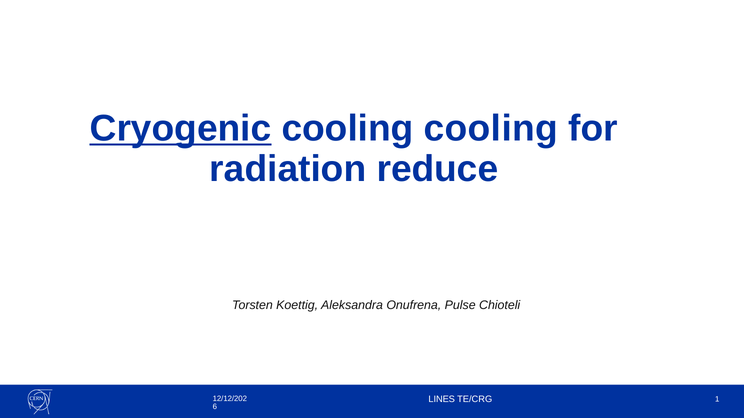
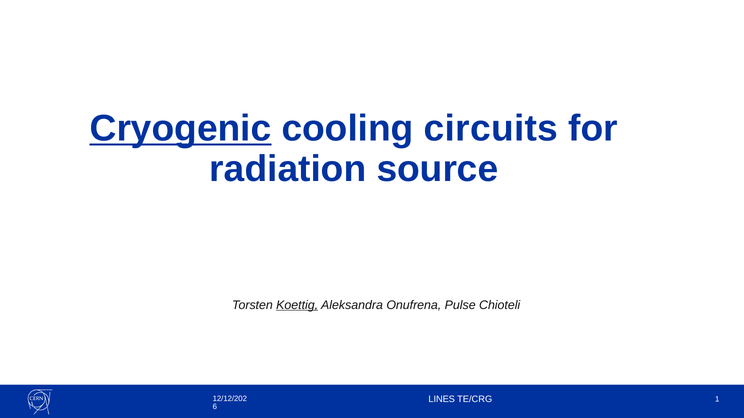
cooling cooling: cooling -> circuits
reduce: reduce -> source
Koettig underline: none -> present
